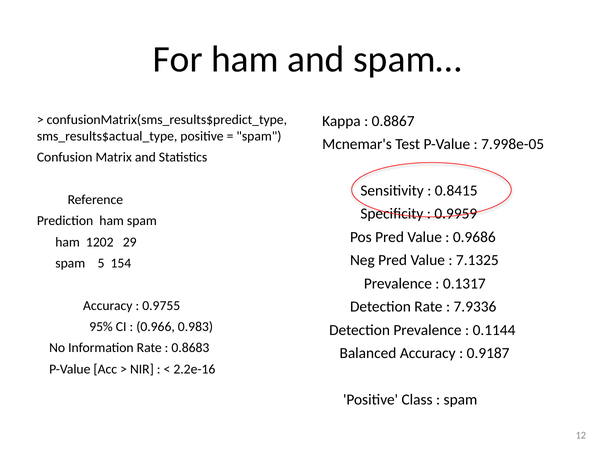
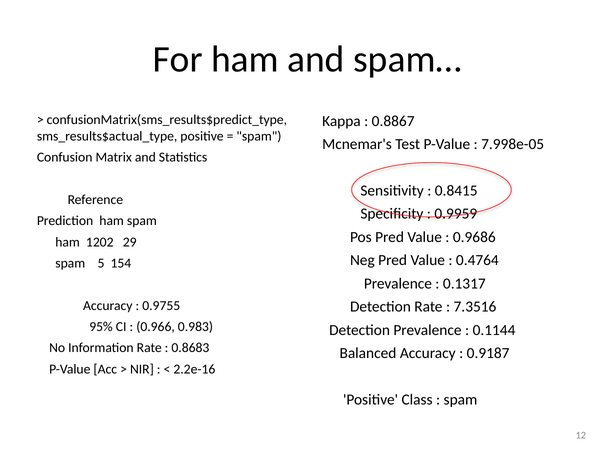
7.1325: 7.1325 -> 0.4764
7.9336: 7.9336 -> 7.3516
